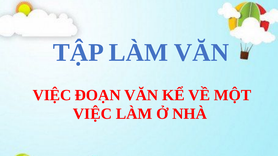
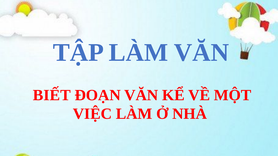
VIỆC at (52, 95): VIỆC -> BIẾT
